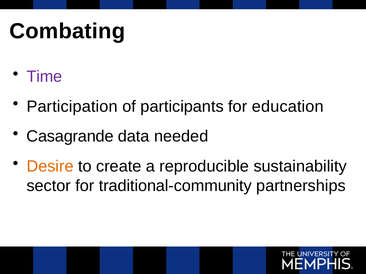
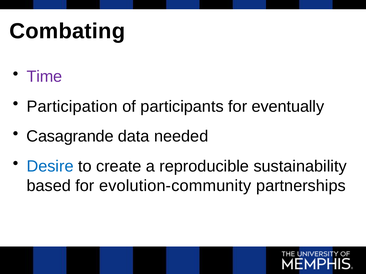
education: education -> eventually
Desire colour: orange -> blue
sector: sector -> based
traditional-community: traditional-community -> evolution-community
